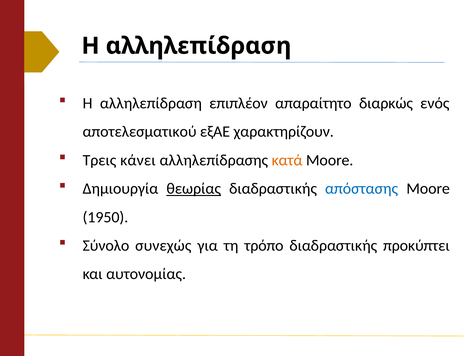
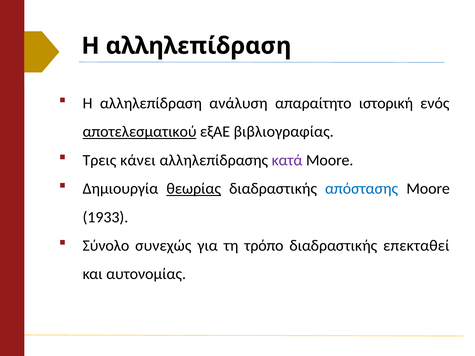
επιπλέον: επιπλέον -> ανάλυση
διαρκώς: διαρκώς -> ιστορική
αποτελεσματικού underline: none -> present
χαρακτηρίζουν: χαρακτηρίζουν -> βιβλιογραφίας
κατά colour: orange -> purple
1950: 1950 -> 1933
προκύπτει: προκύπτει -> επεκταθεί
